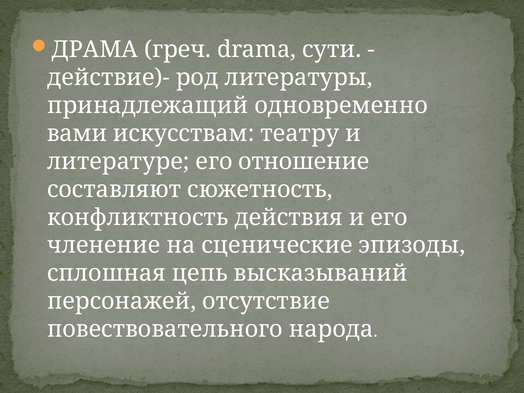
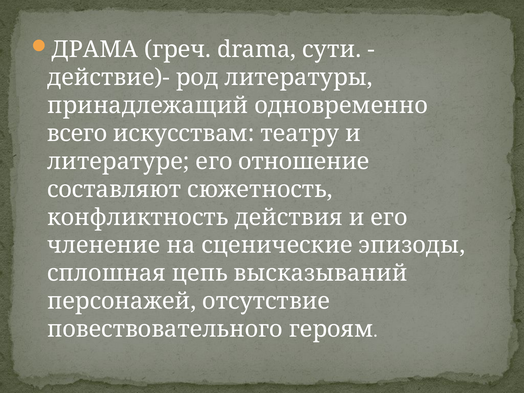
вами: вами -> всего
народа: народа -> героям
